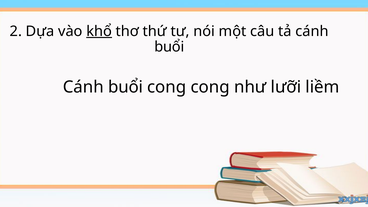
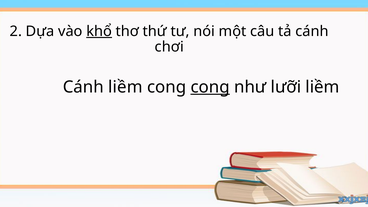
buổi at (169, 47): buổi -> chơi
buổi at (126, 87): buổi -> liềm
cong at (210, 87) underline: none -> present
